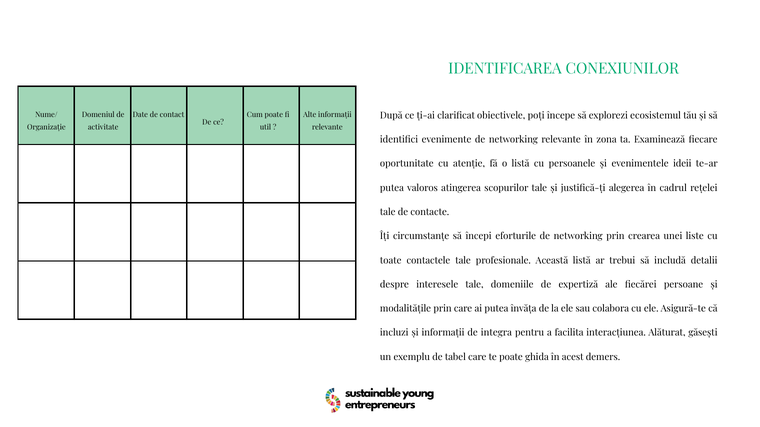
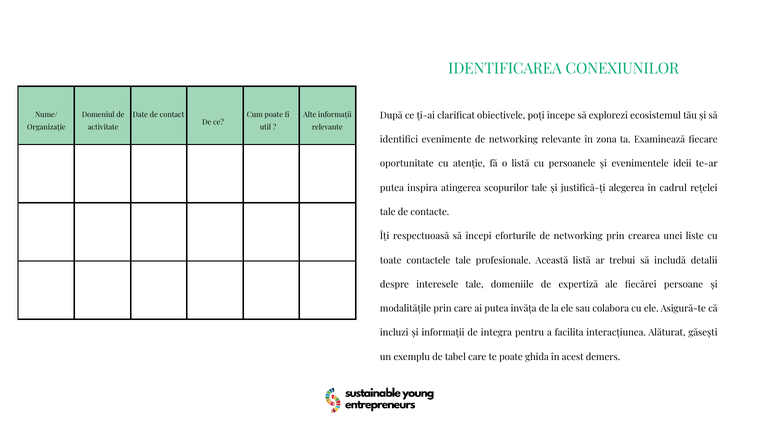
valoros: valoros -> inspira
circumstanțe: circumstanțe -> respectuoasă
